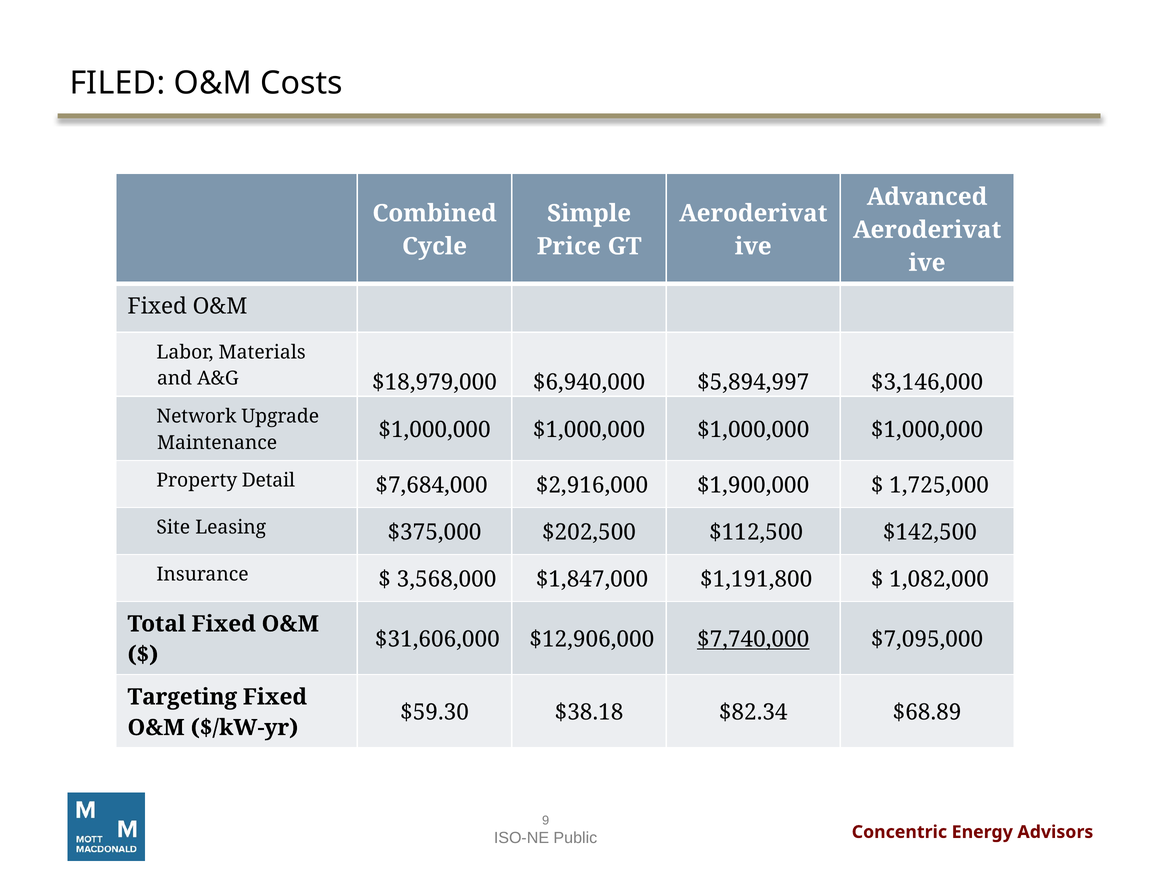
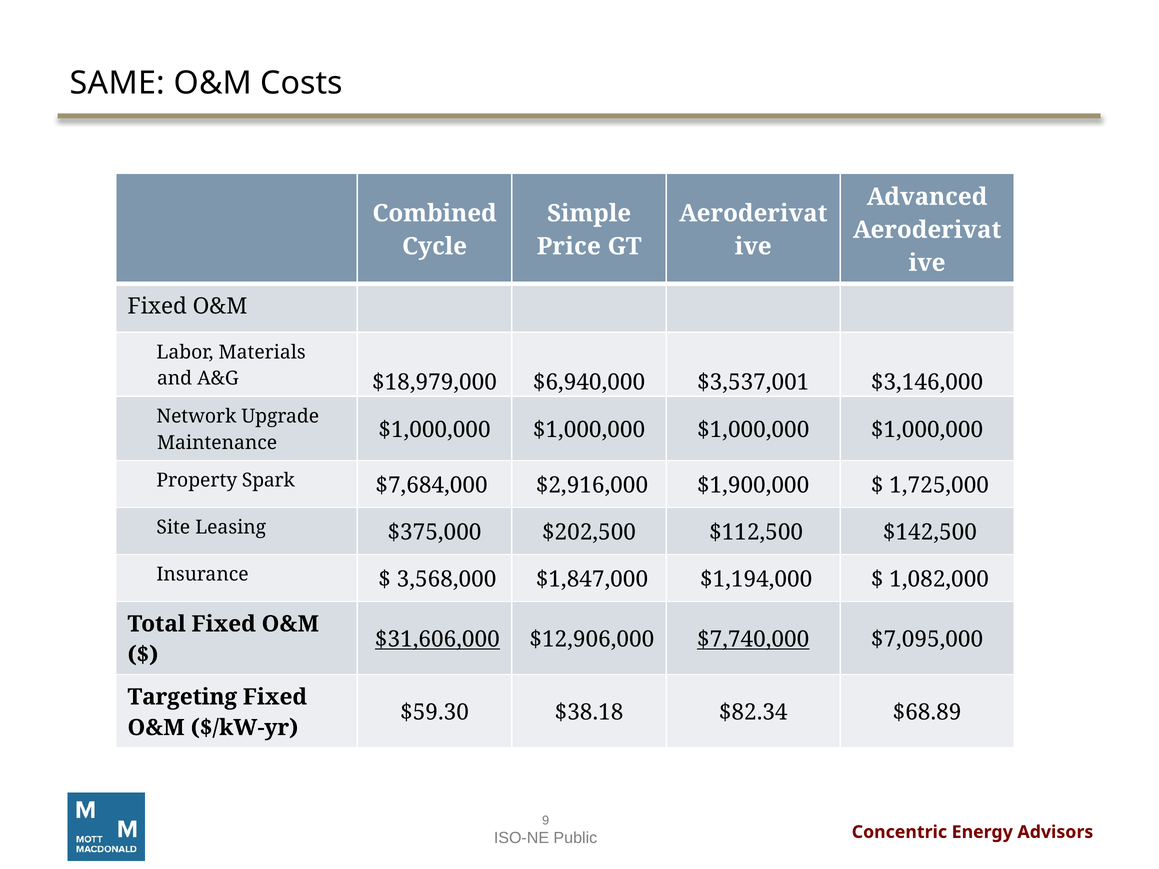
FILED: FILED -> SAME
$5,894,997: $5,894,997 -> $3,537,001
Detail: Detail -> Spark
$1,191,800: $1,191,800 -> $1,194,000
$31,606,000 underline: none -> present
